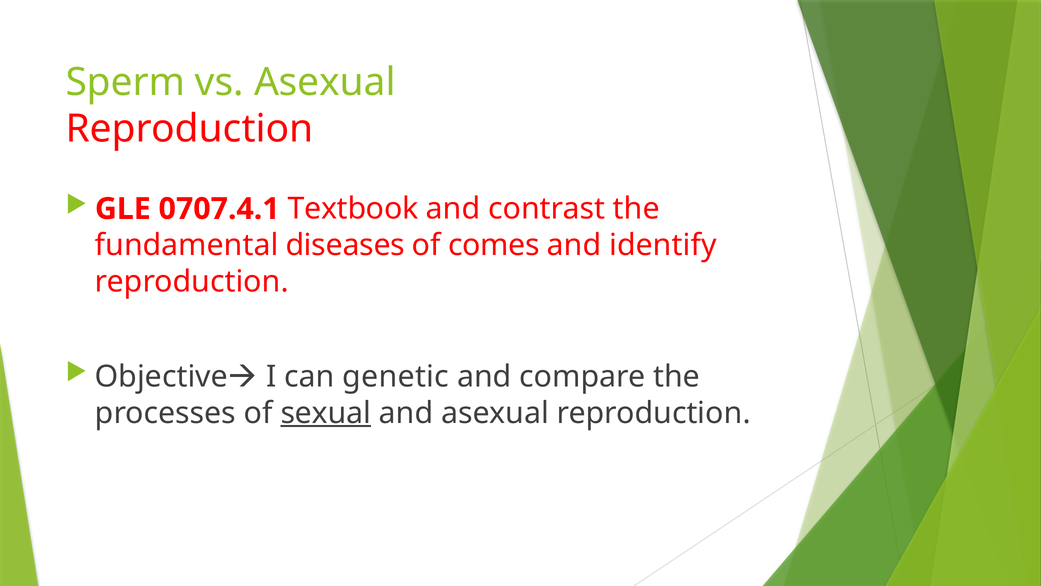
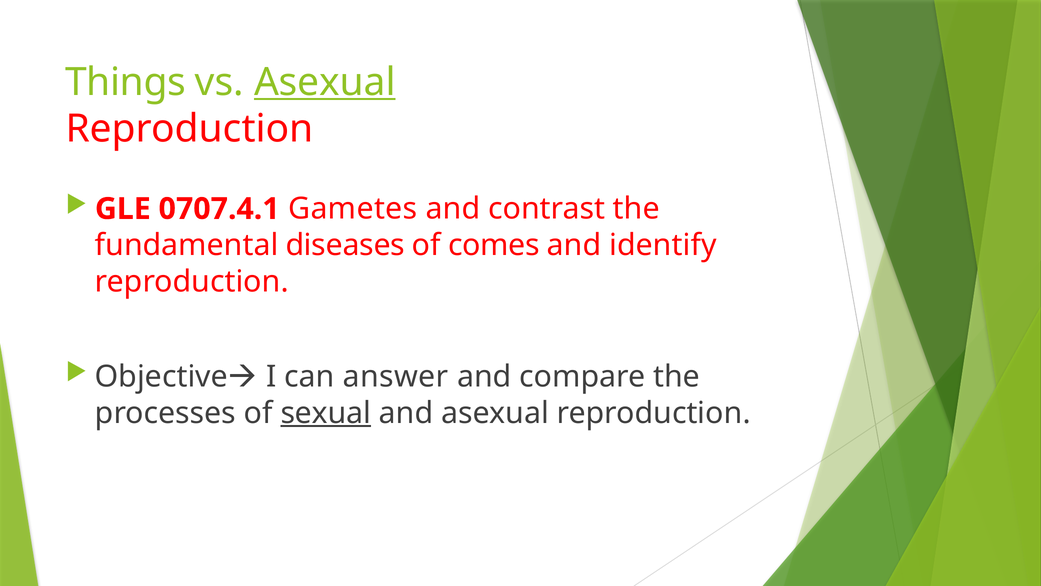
Sperm: Sperm -> Things
Asexual at (325, 82) underline: none -> present
Textbook: Textbook -> Gametes
genetic: genetic -> answer
